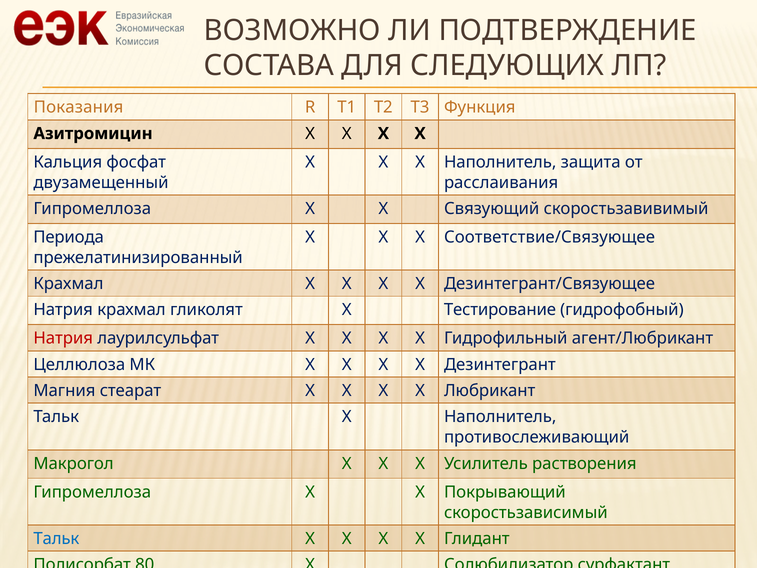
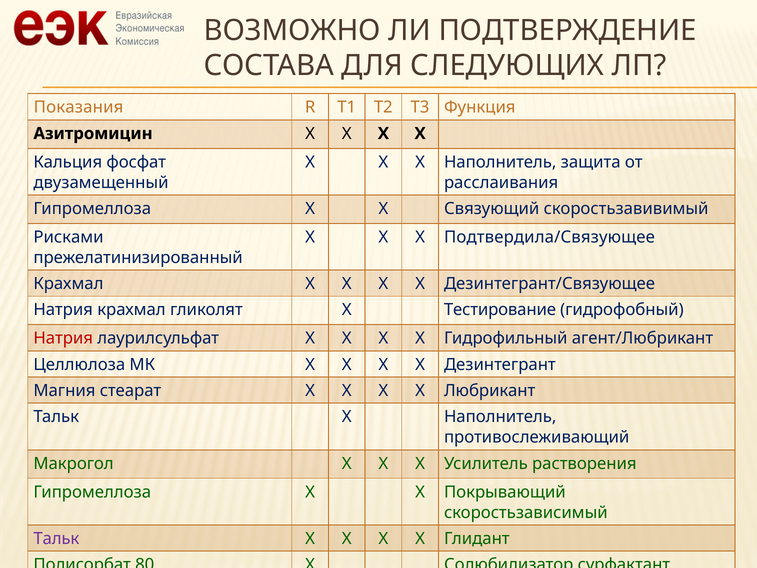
Периода: Периода -> Рисками
Соответствие/Связующее: Соответствие/Связующее -> Подтвердила/Связующее
Тальк at (56, 538) colour: blue -> purple
